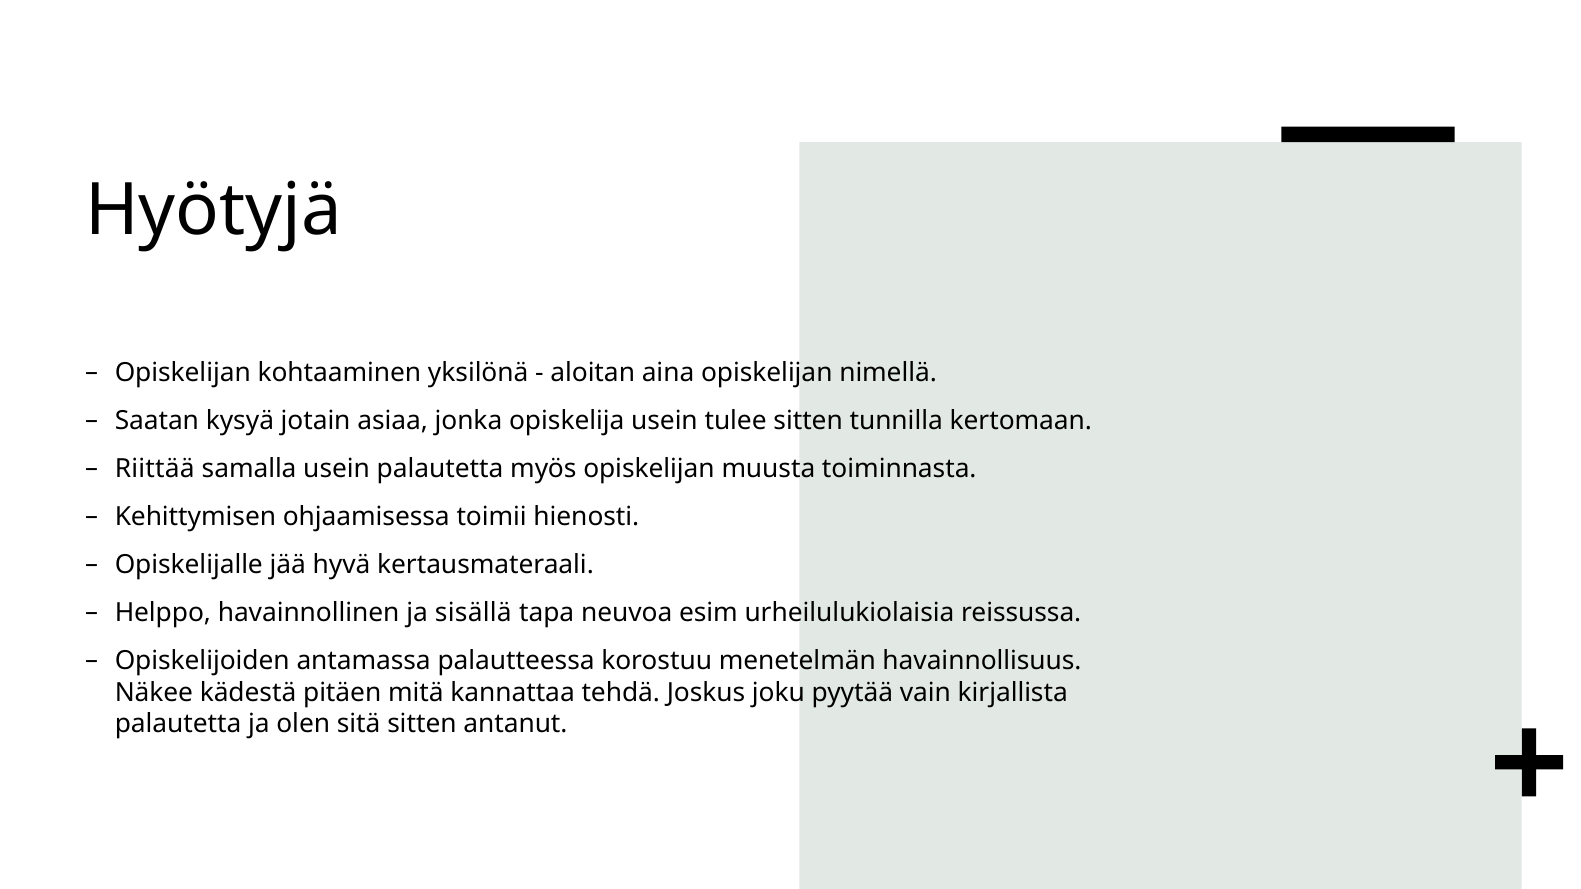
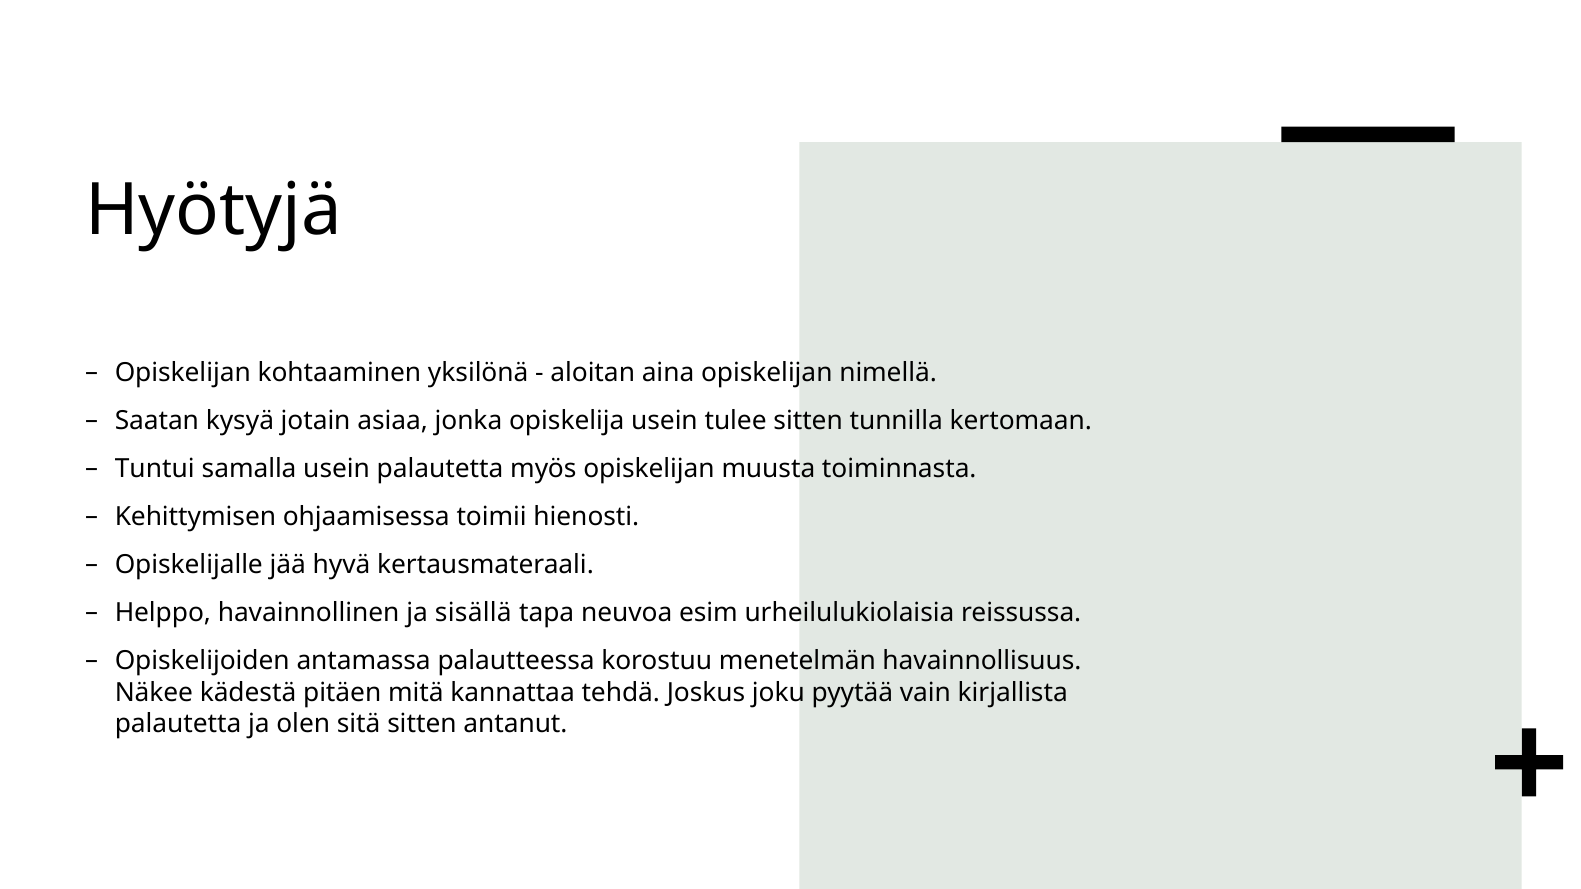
Riittää: Riittää -> Tuntui
